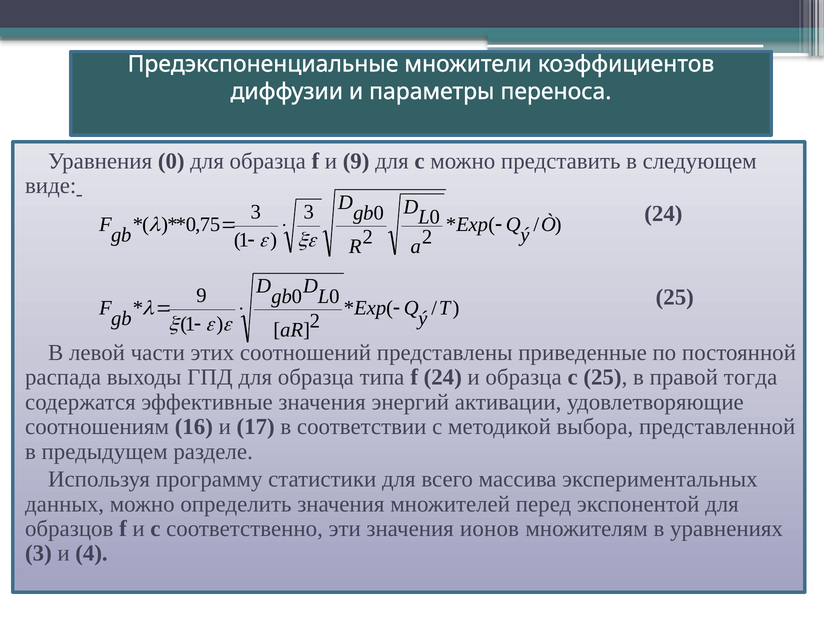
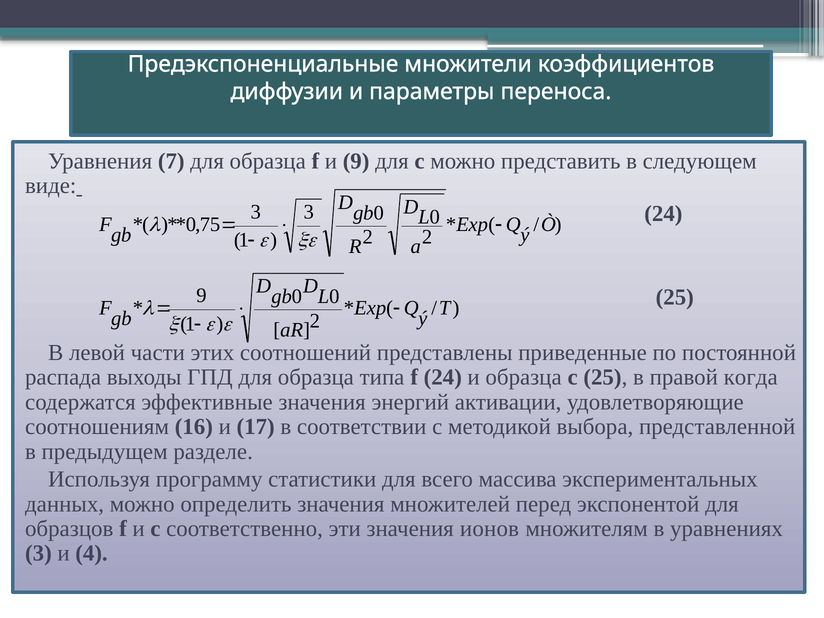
Уравнения 0: 0 -> 7
тогда: тогда -> когда
